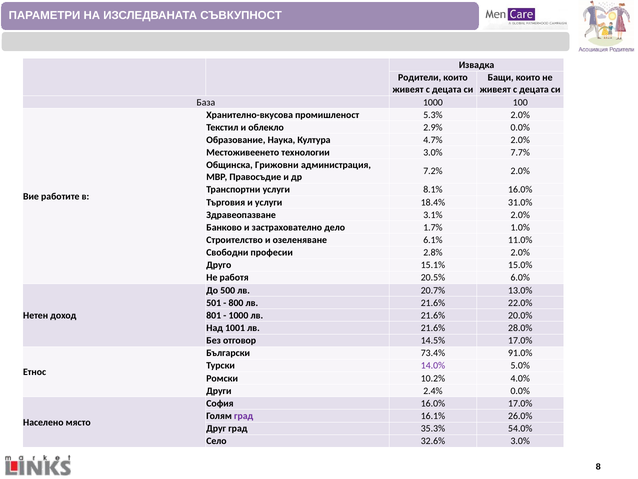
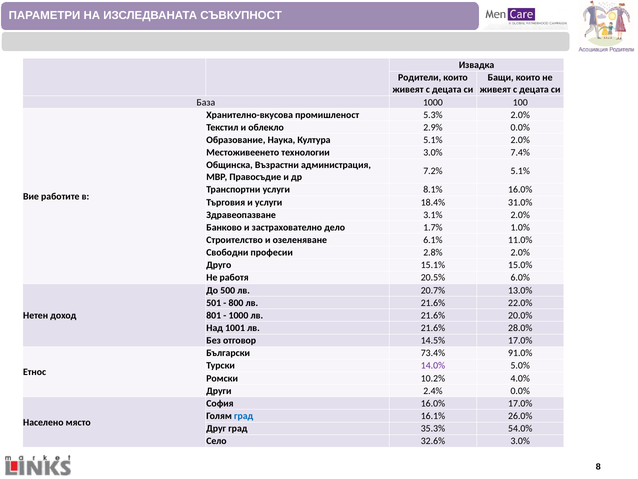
Култура 4.7%: 4.7% -> 5.1%
7.7%: 7.7% -> 7.4%
Грижовни: Грижовни -> Възрастни
7.2% 2.0%: 2.0% -> 5.1%
град at (244, 416) colour: purple -> blue
